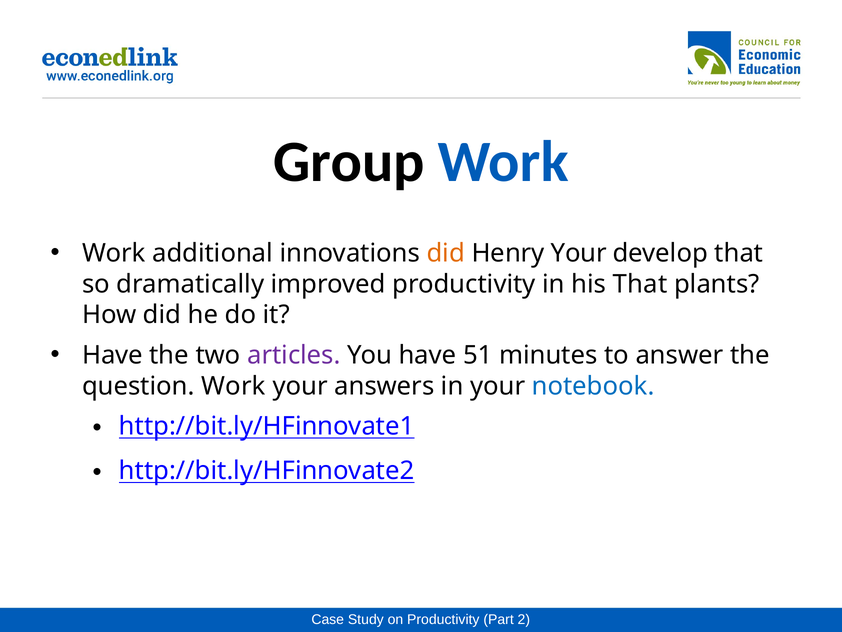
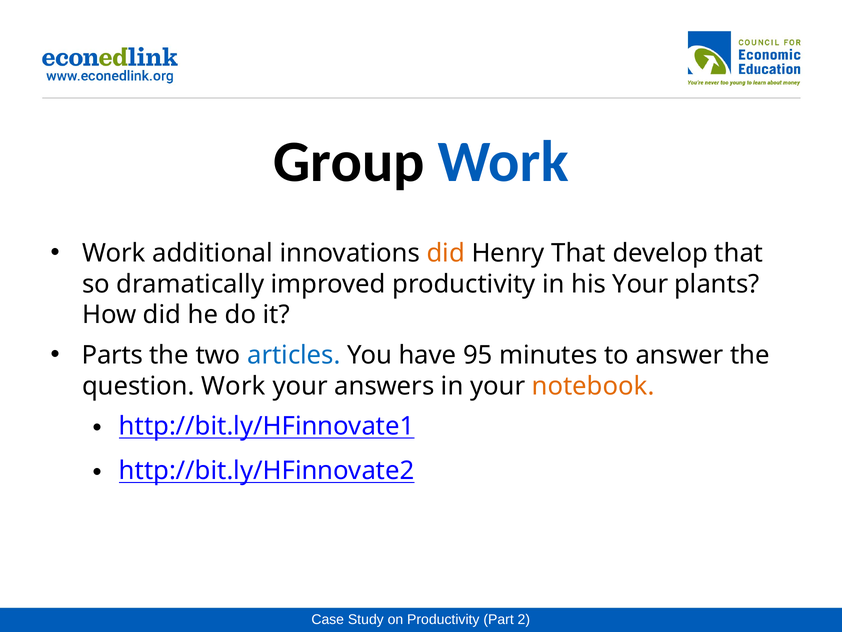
Henry Your: Your -> That
his That: That -> Your
Have at (112, 355): Have -> Parts
articles colour: purple -> blue
51: 51 -> 95
notebook colour: blue -> orange
